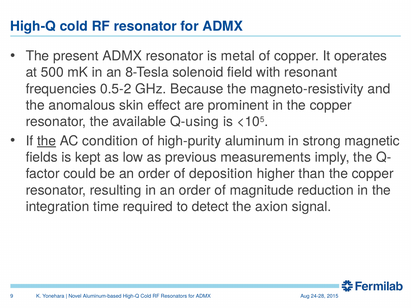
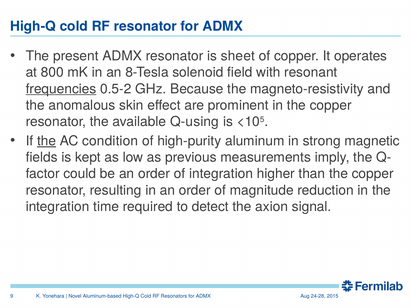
metal: metal -> sheet
500: 500 -> 800
frequencies underline: none -> present
of deposition: deposition -> integration
